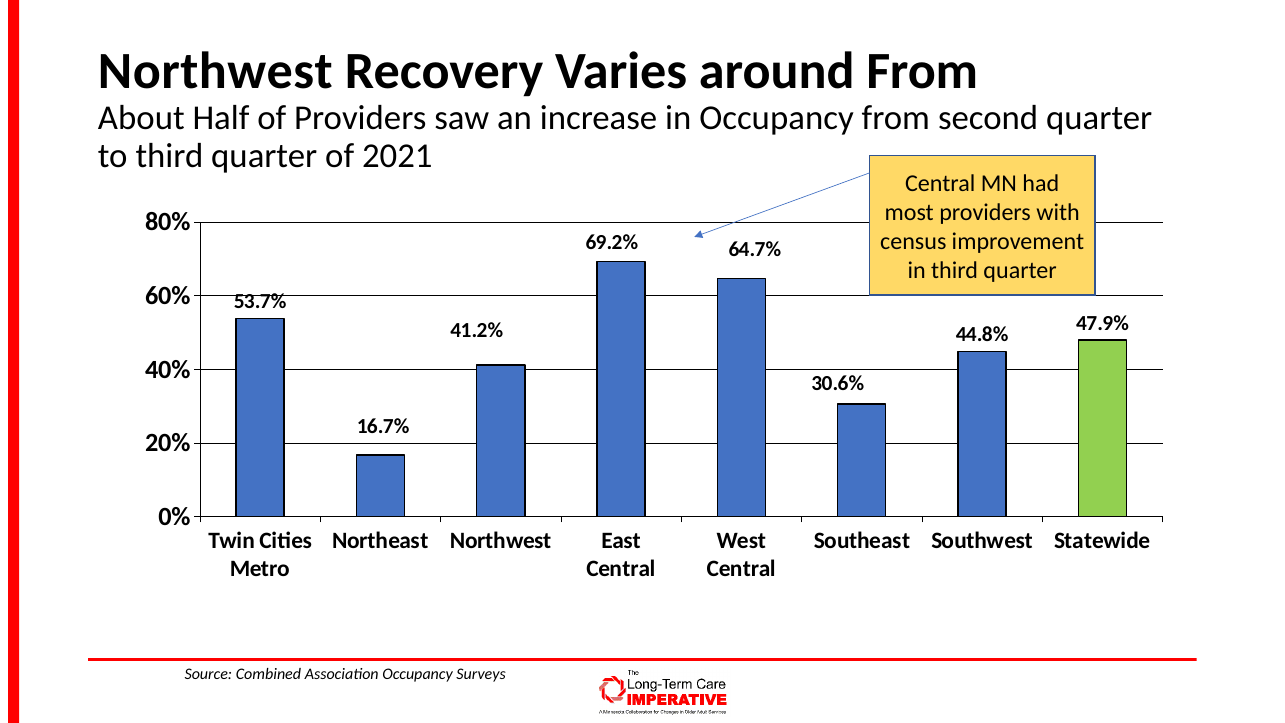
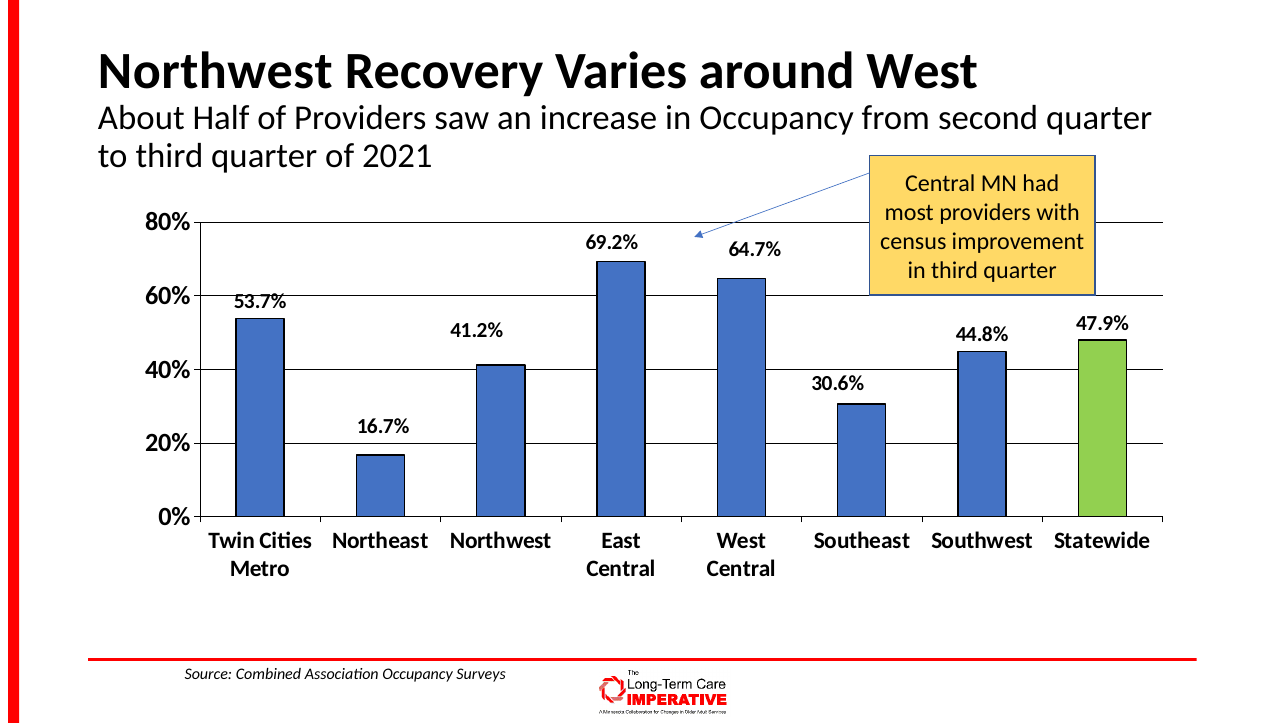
around From: From -> West
